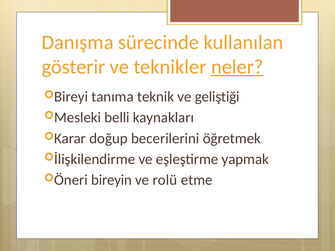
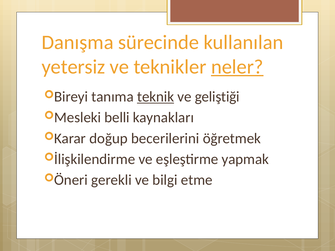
gösterir: gösterir -> yetersiz
teknik underline: none -> present
bireyin: bireyin -> gerekli
rolü: rolü -> bilgi
